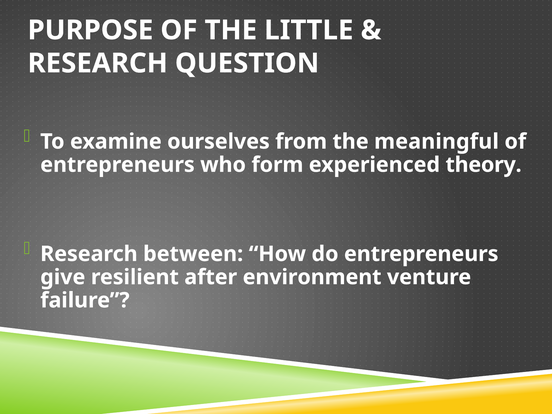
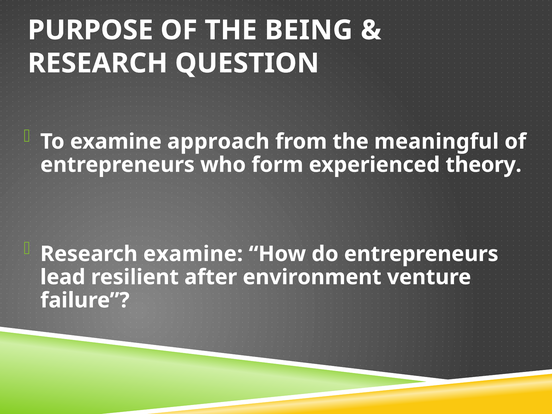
LITTLE: LITTLE -> BEING
ourselves: ourselves -> approach
Research between: between -> examine
give: give -> lead
